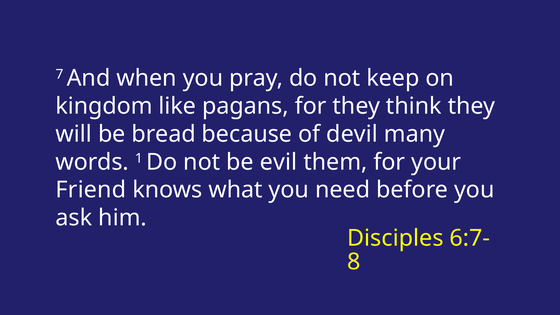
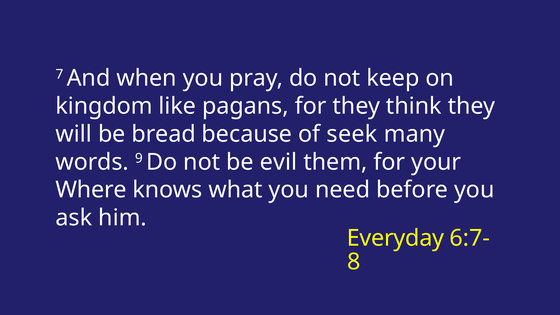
devil: devil -> seek
1: 1 -> 9
Friend: Friend -> Where
Disciples: Disciples -> Everyday
